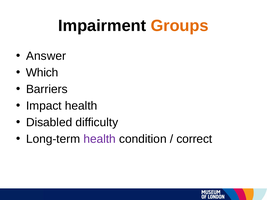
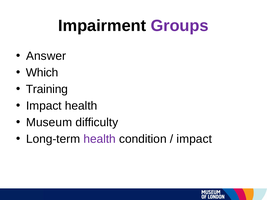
Groups colour: orange -> purple
Barriers: Barriers -> Training
Disabled: Disabled -> Museum
correct at (194, 139): correct -> impact
